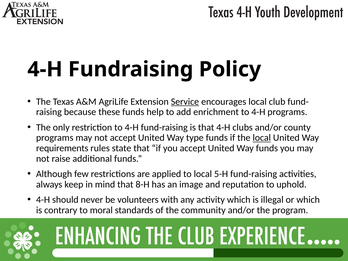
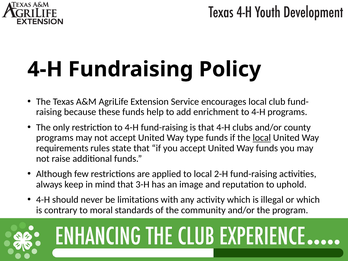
Service underline: present -> none
5-H: 5-H -> 2-H
8-H: 8-H -> 3-H
volunteers: volunteers -> limitations
